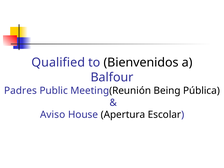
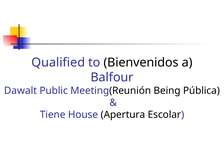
Padres: Padres -> Dawalt
Aviso: Aviso -> Tiene
